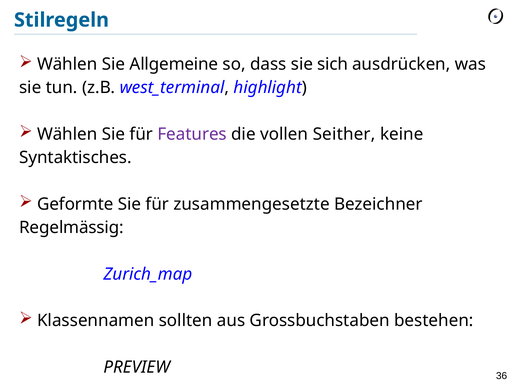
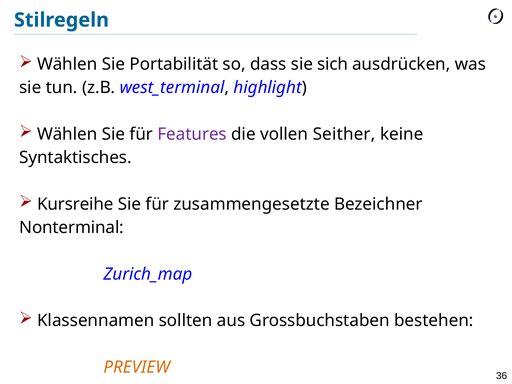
Allgemeine: Allgemeine -> Portabilität
Geformte: Geformte -> Kursreihe
Regelmässig: Regelmässig -> Nonterminal
PREVIEW colour: black -> orange
